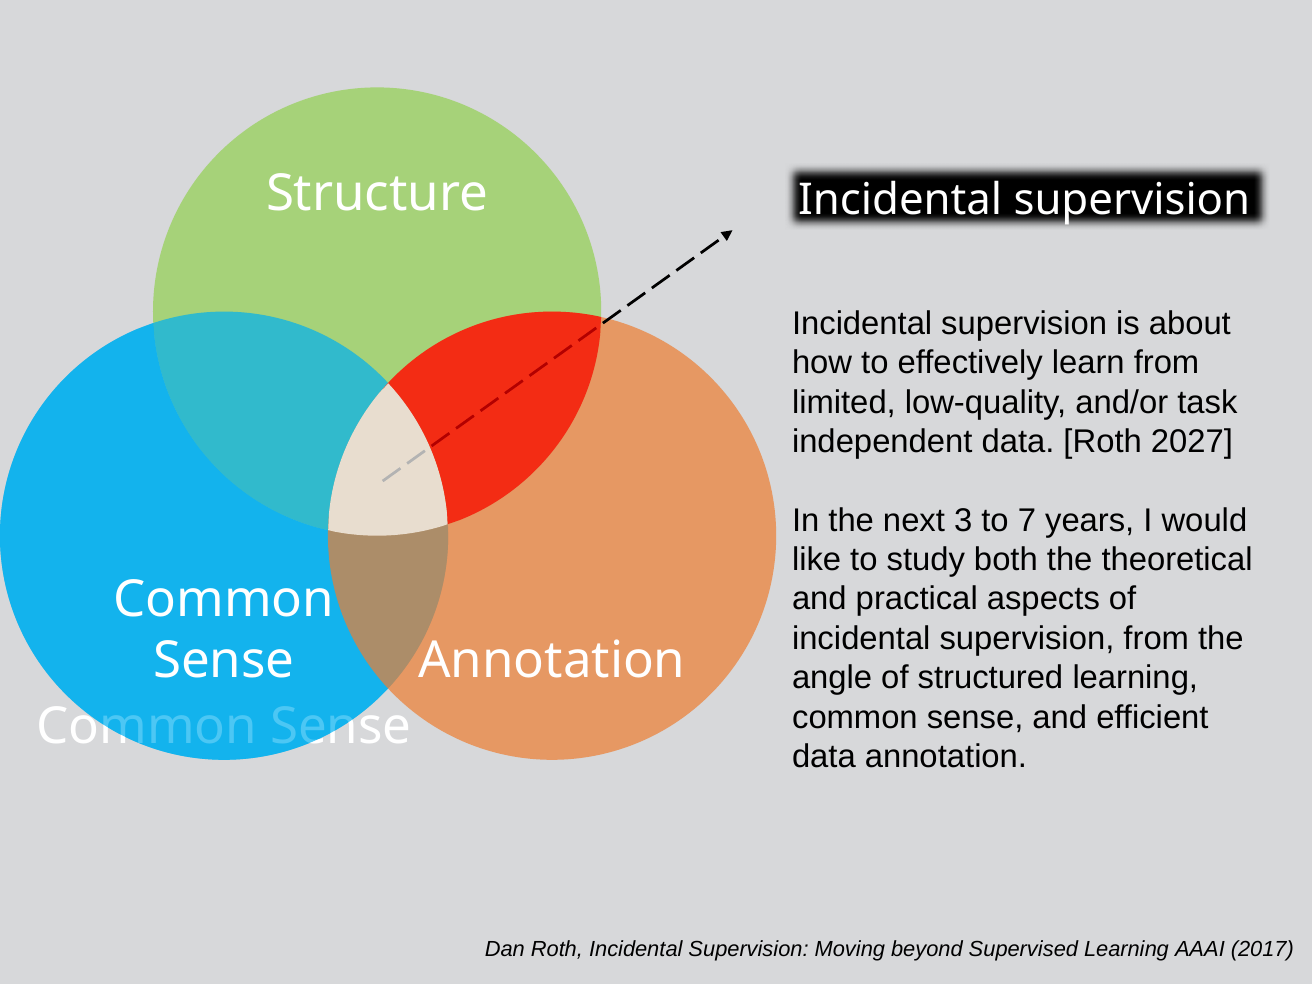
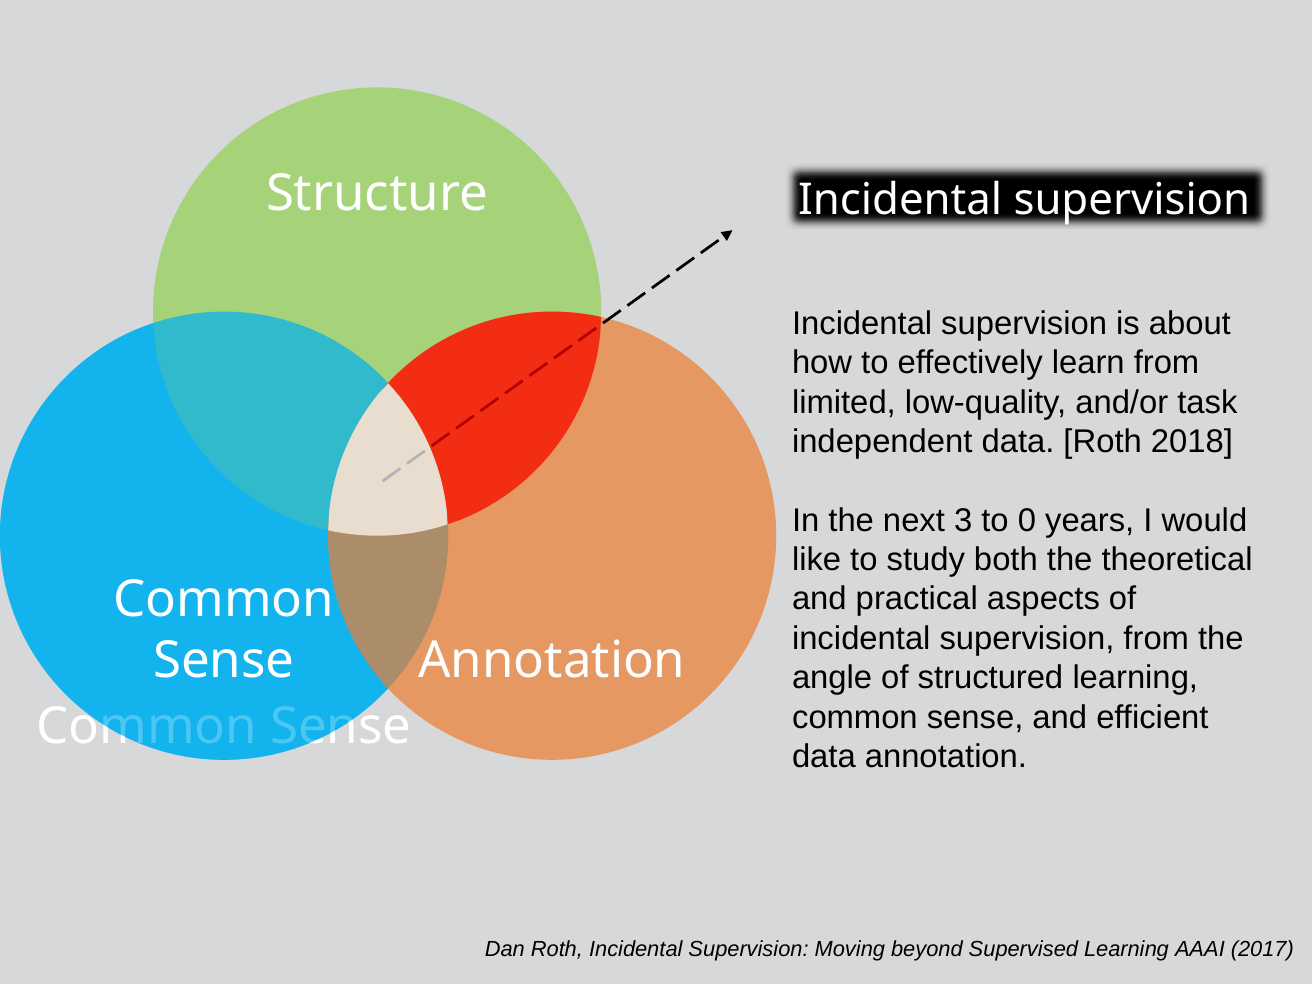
2027: 2027 -> 2018
7: 7 -> 0
